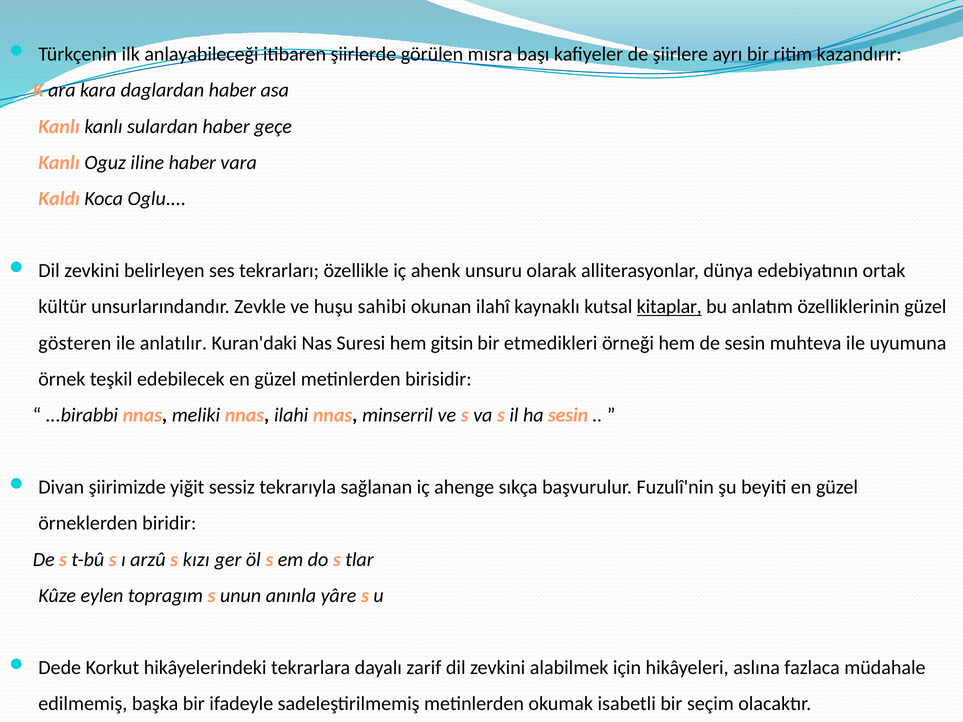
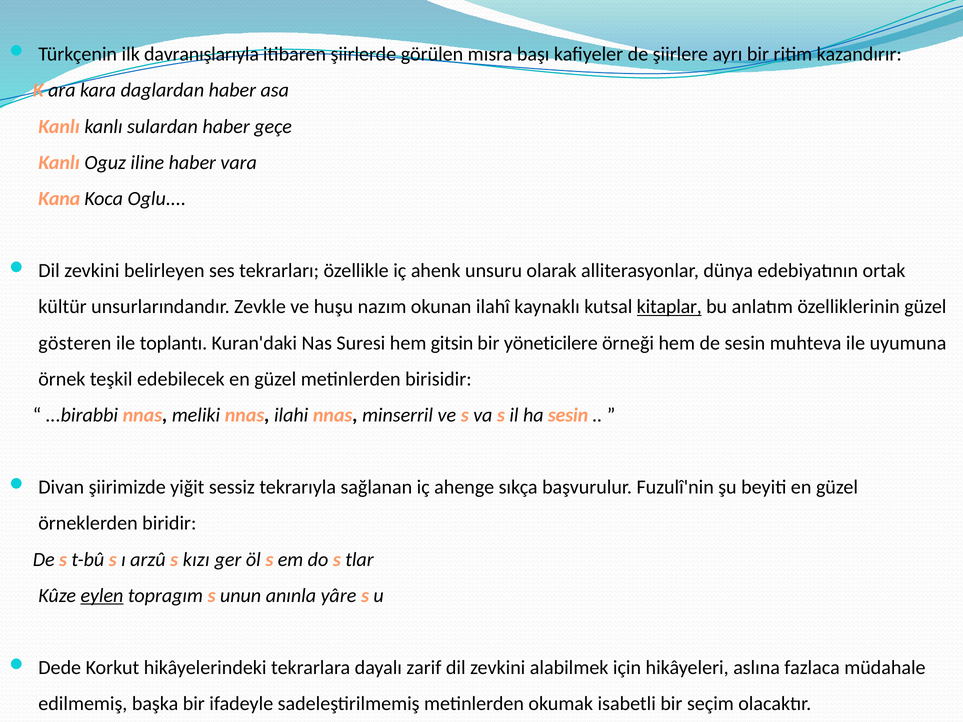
anlayabileceği: anlayabileceği -> davranışlarıyla
Kaldı: Kaldı -> Kana
sahibi: sahibi -> nazım
anlatılır: anlatılır -> toplantı
etmedikleri: etmedikleri -> yöneticilere
eylen underline: none -> present
